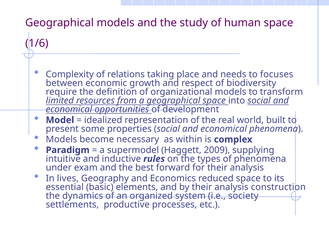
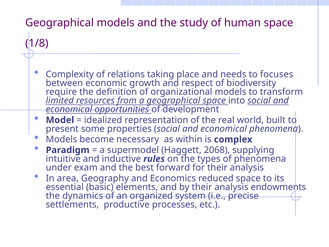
1/6: 1/6 -> 1/8
2009: 2009 -> 2068
lives: lives -> area
construction: construction -> endowments
society: society -> precise
